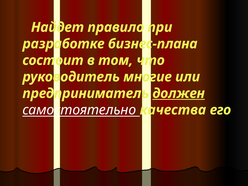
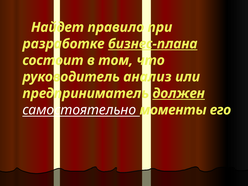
бизнес-плана underline: none -> present
многие: многие -> анализ
качества: качества -> моменты
